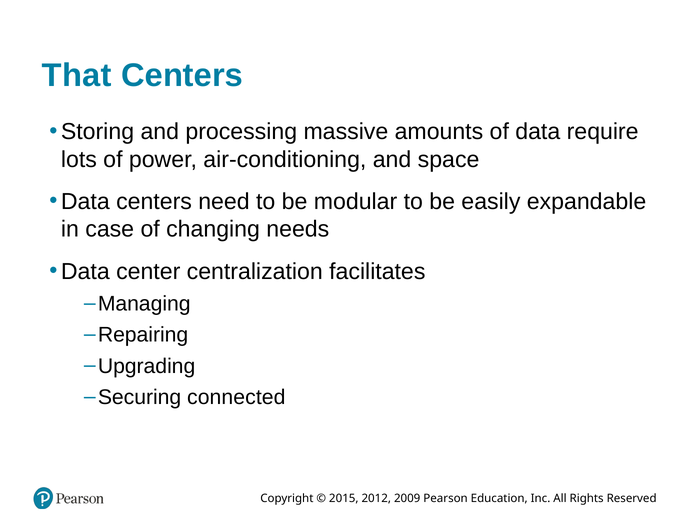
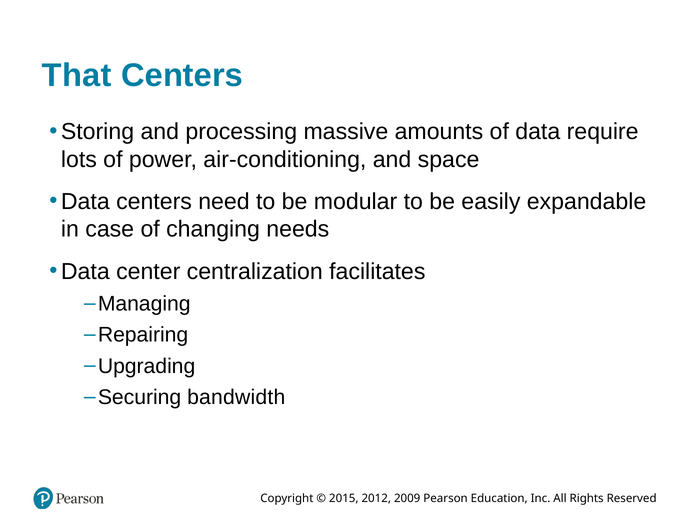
connected: connected -> bandwidth
